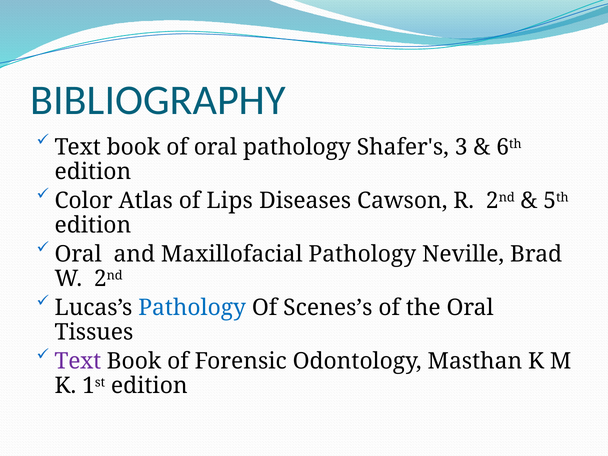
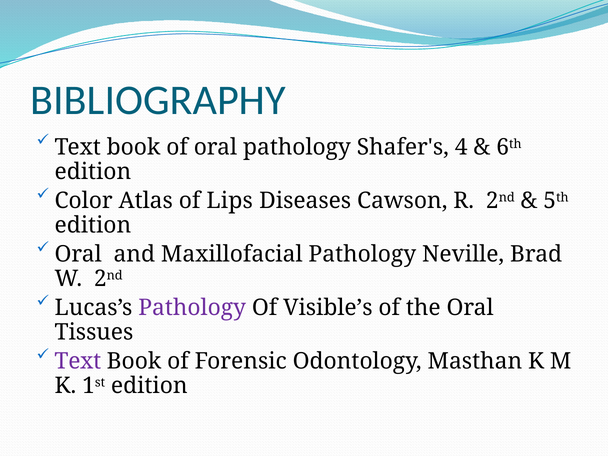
3: 3 -> 4
Pathology at (192, 308) colour: blue -> purple
Scenes’s: Scenes’s -> Visible’s
